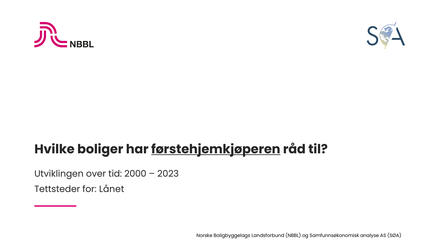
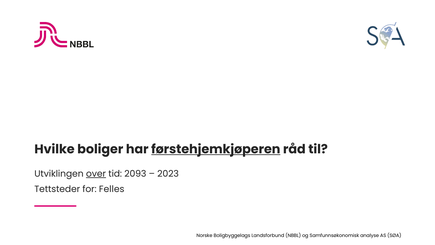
over underline: none -> present
2000: 2000 -> 2093
Lånet: Lånet -> Felles
